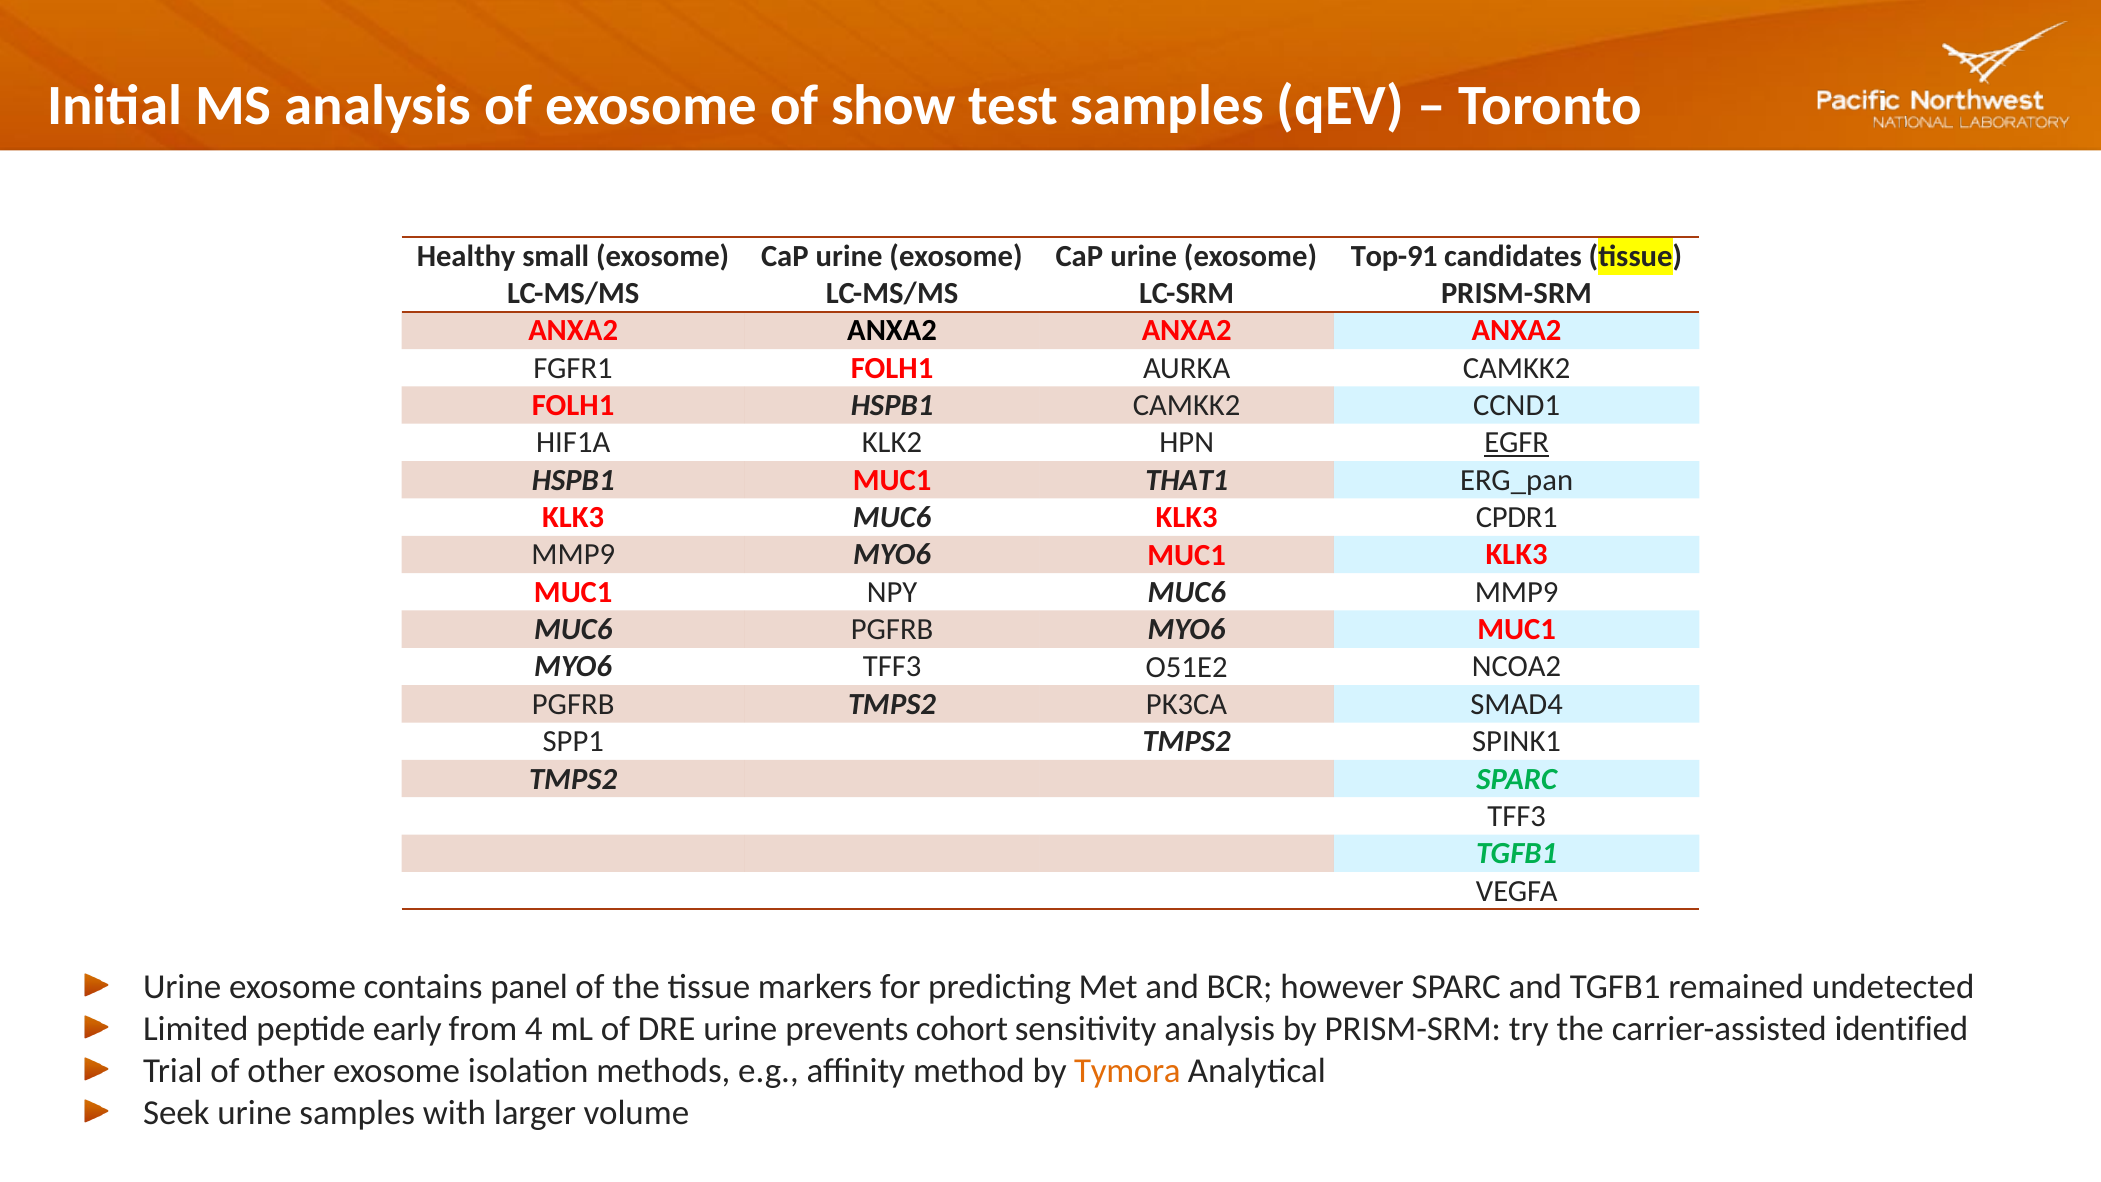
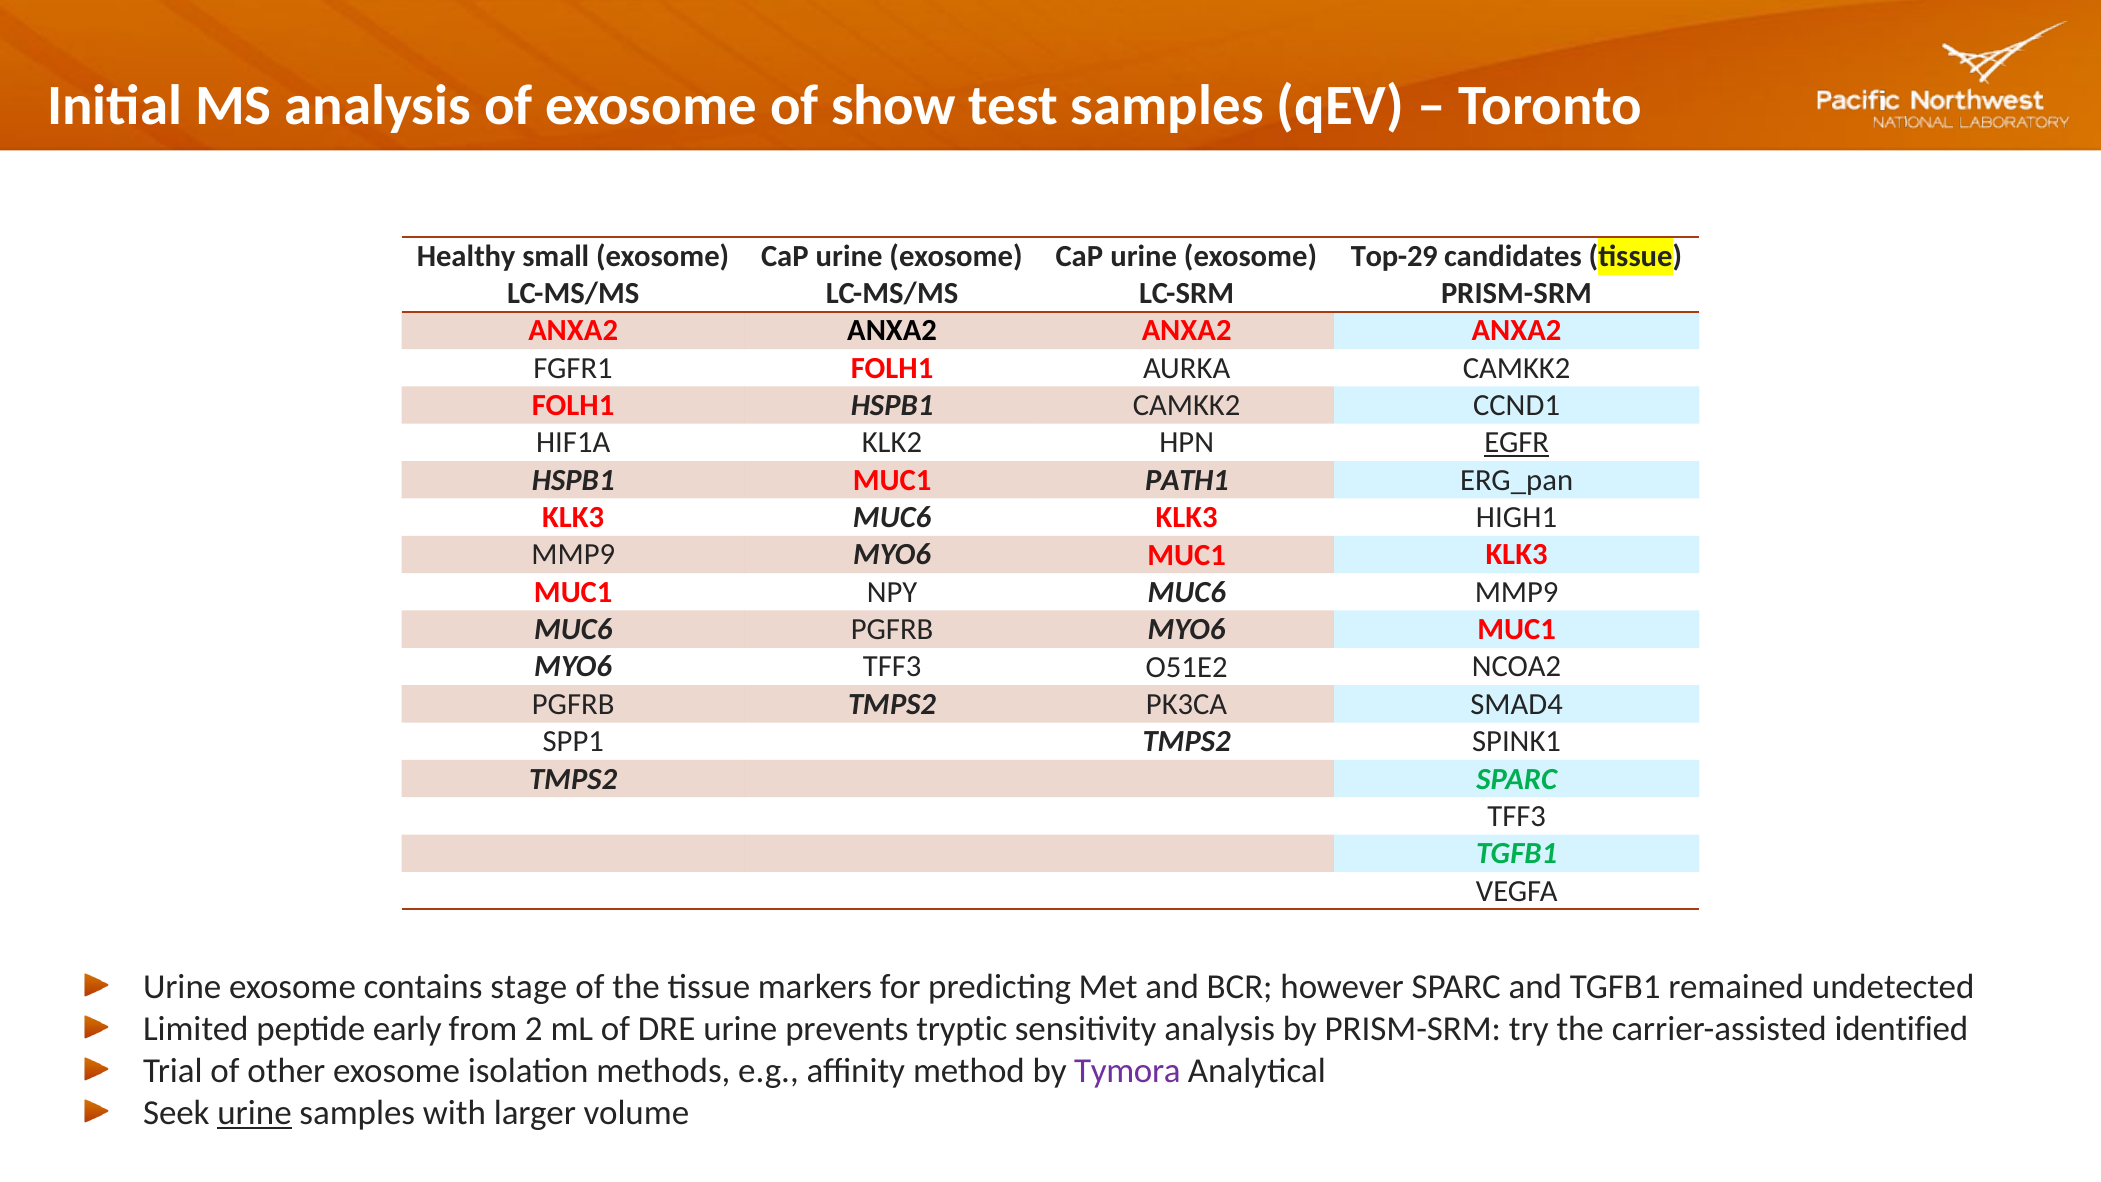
Top-91: Top-91 -> Top-29
THAT1: THAT1 -> PATH1
CPDR1: CPDR1 -> HIGH1
panel: panel -> stage
4: 4 -> 2
cohort: cohort -> tryptic
Tymora colour: orange -> purple
urine at (255, 1113) underline: none -> present
